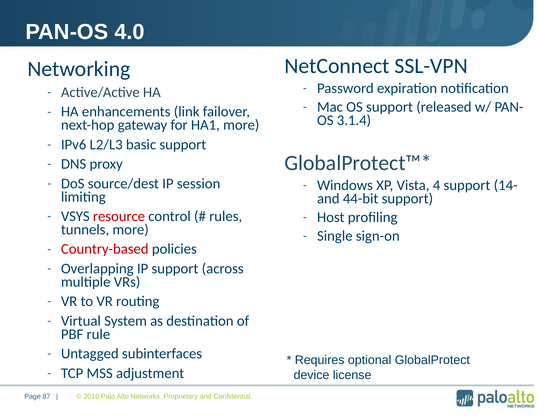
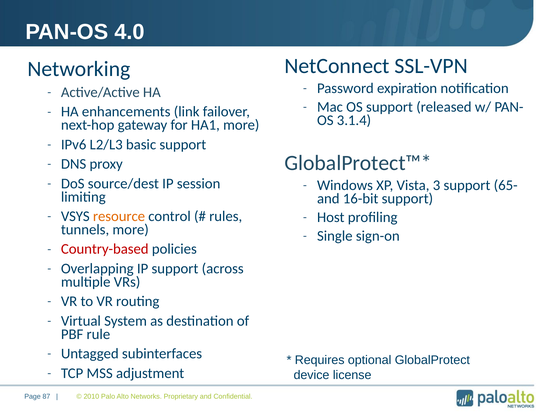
4: 4 -> 3
14-: 14- -> 65-
44-bit: 44-bit -> 16-bit
resource colour: red -> orange
